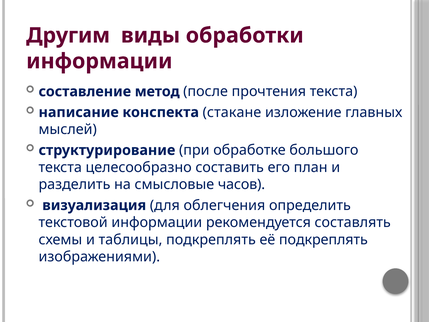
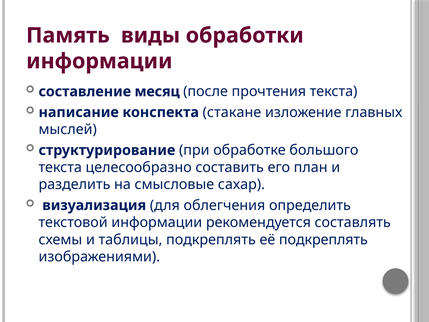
Другим: Другим -> Память
метод: метод -> месяц
часов: часов -> сахар
